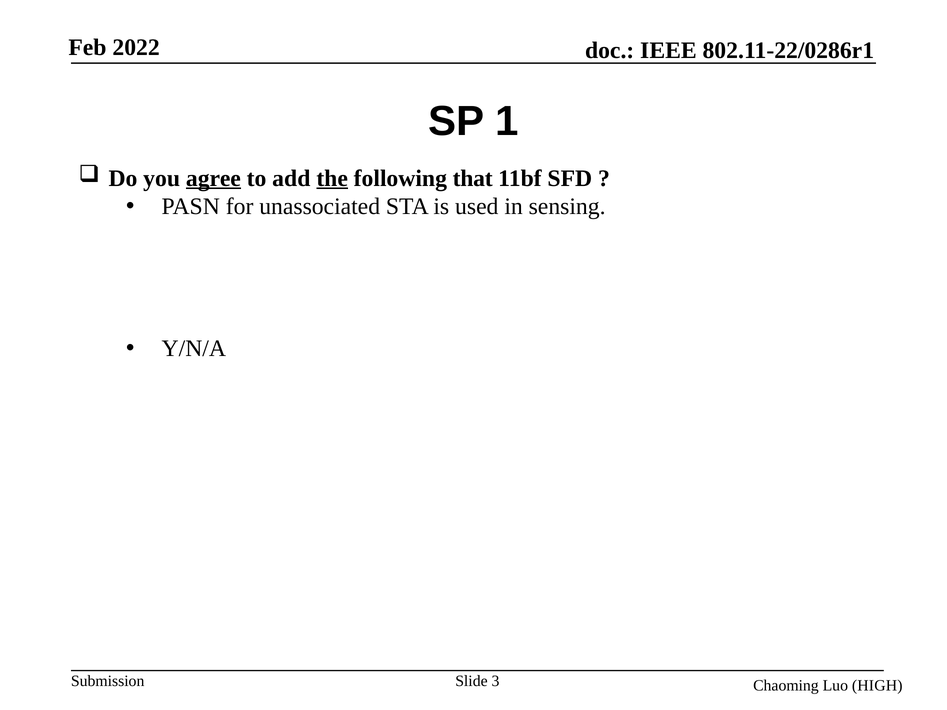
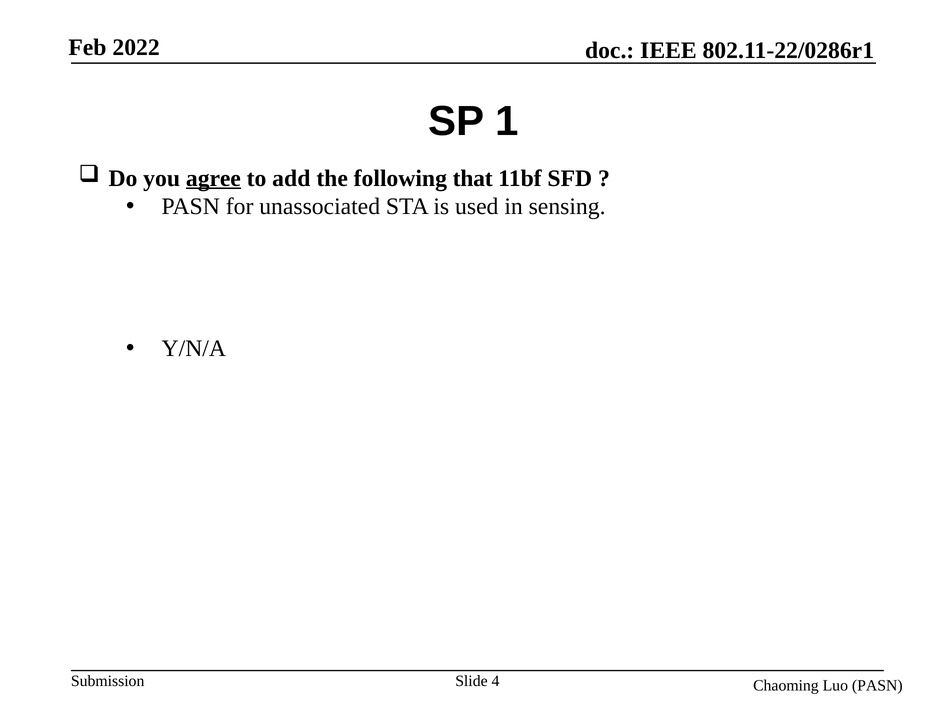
the underline: present -> none
3: 3 -> 4
Luo HIGH: HIGH -> PASN
